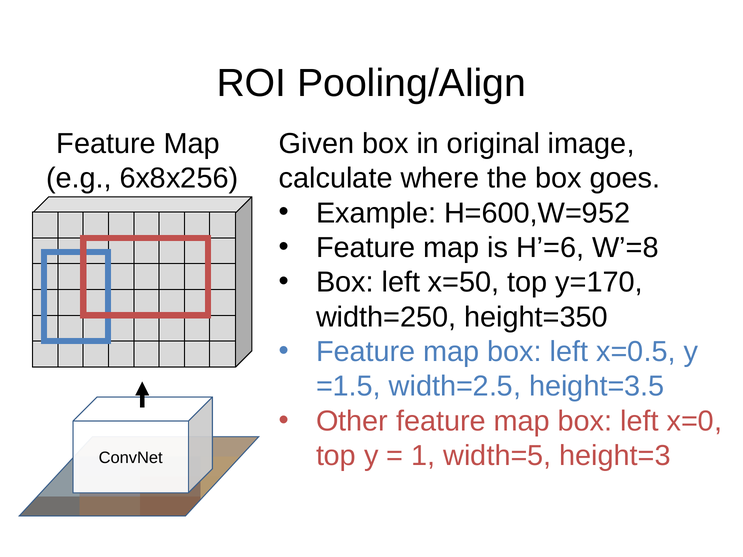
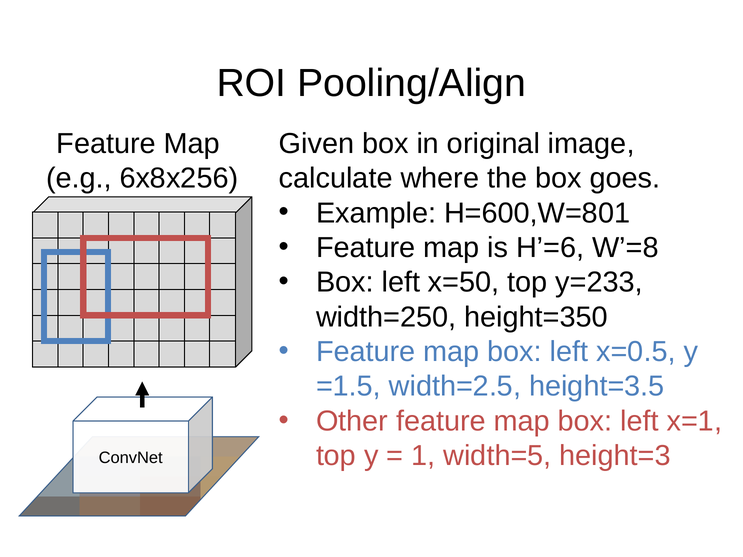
H=600,W=952: H=600,W=952 -> H=600,W=801
y=170: y=170 -> y=233
x=0: x=0 -> x=1
